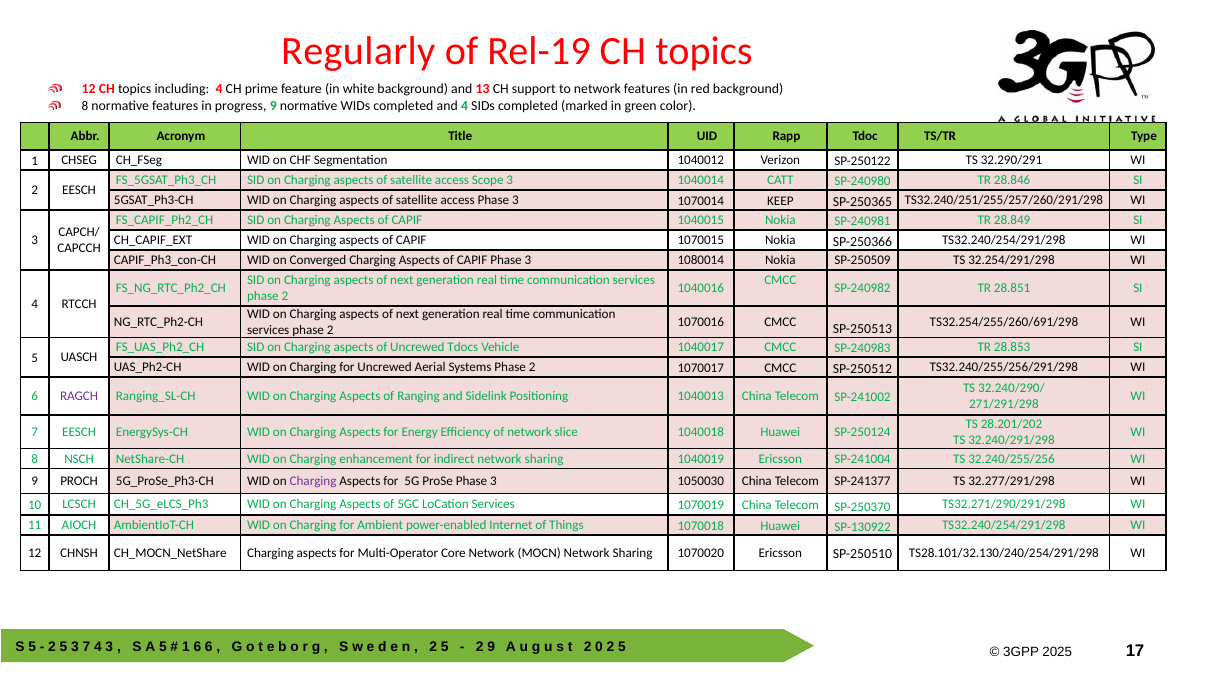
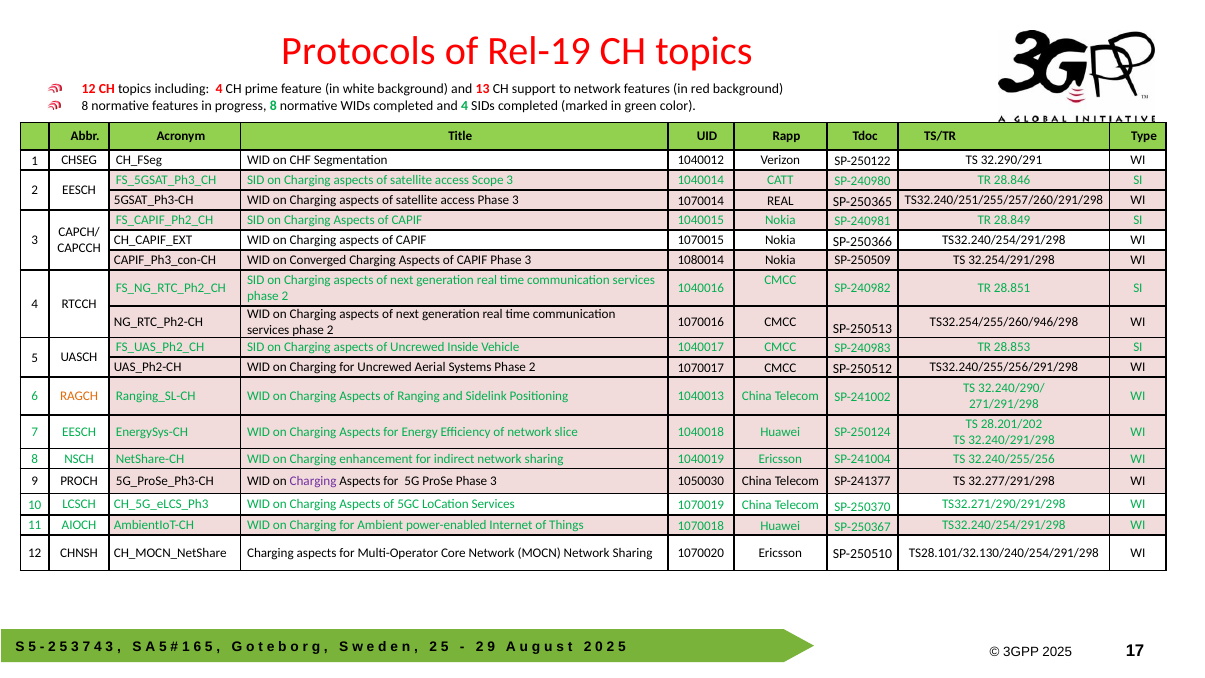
Regularly: Regularly -> Protocols
progress 9: 9 -> 8
1070014 KEEP: KEEP -> REAL
TS32.254/255/260/691/298: TS32.254/255/260/691/298 -> TS32.254/255/260/946/298
Tdocs: Tdocs -> Inside
RAGCH colour: purple -> orange
SP-130922: SP-130922 -> SP-250367
6 6: 6 -> 5
